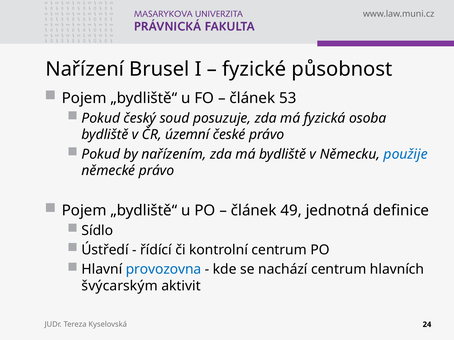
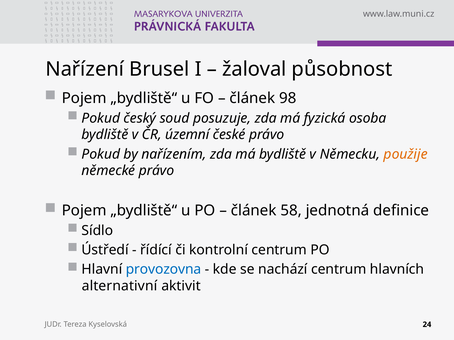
fyzické: fyzické -> žaloval
53: 53 -> 98
použije colour: blue -> orange
49: 49 -> 58
švýcarským: švýcarským -> alternativní
